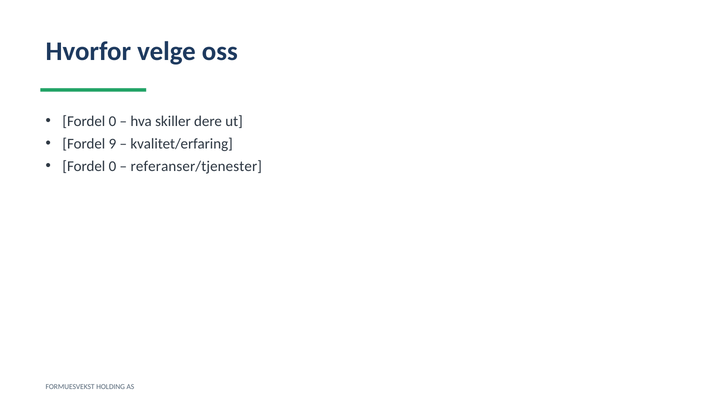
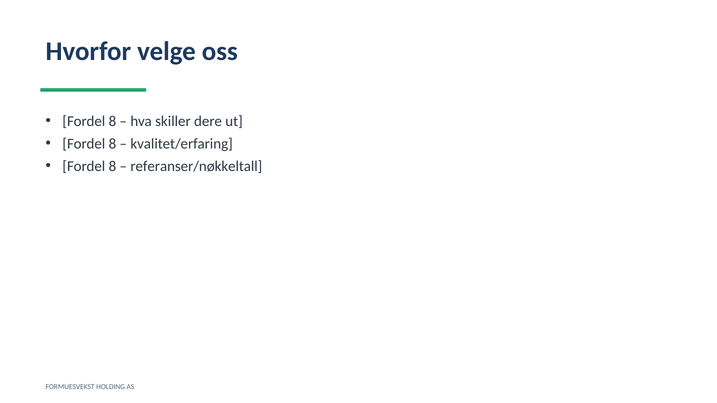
0 at (112, 121): 0 -> 8
9 at (112, 144): 9 -> 8
0 at (112, 166): 0 -> 8
referanser/tjenester: referanser/tjenester -> referanser/nøkkeltall
